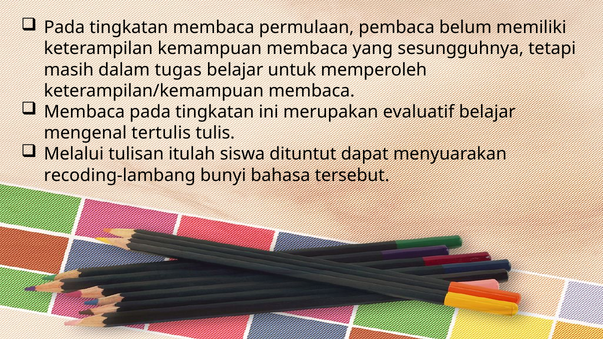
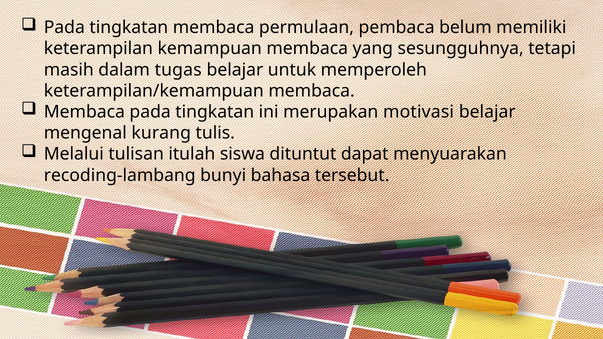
evaluatif: evaluatif -> motivasi
tertulis: tertulis -> kurang
